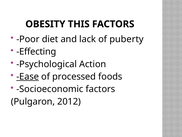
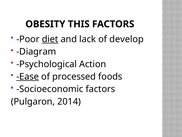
diet underline: none -> present
puberty: puberty -> develop
Effecting: Effecting -> Diagram
2012: 2012 -> 2014
